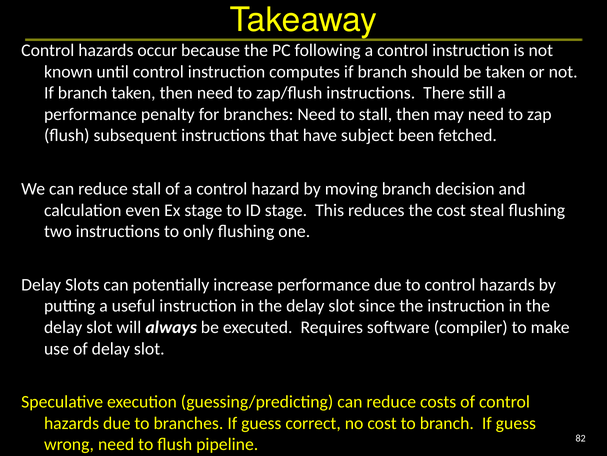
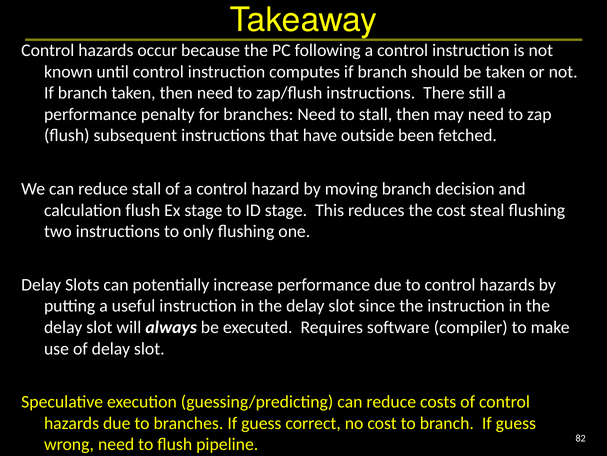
subject: subject -> outside
calculation even: even -> flush
